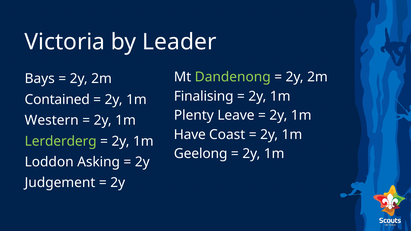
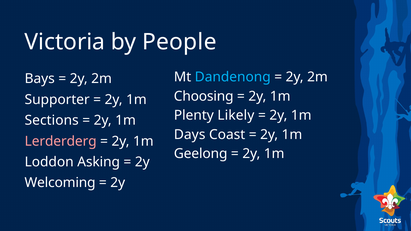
Leader: Leader -> People
Dandenong colour: light green -> light blue
Finalising: Finalising -> Choosing
Contained: Contained -> Supporter
Leave: Leave -> Likely
Western: Western -> Sections
Have: Have -> Days
Lerderderg colour: light green -> pink
Judgement: Judgement -> Welcoming
